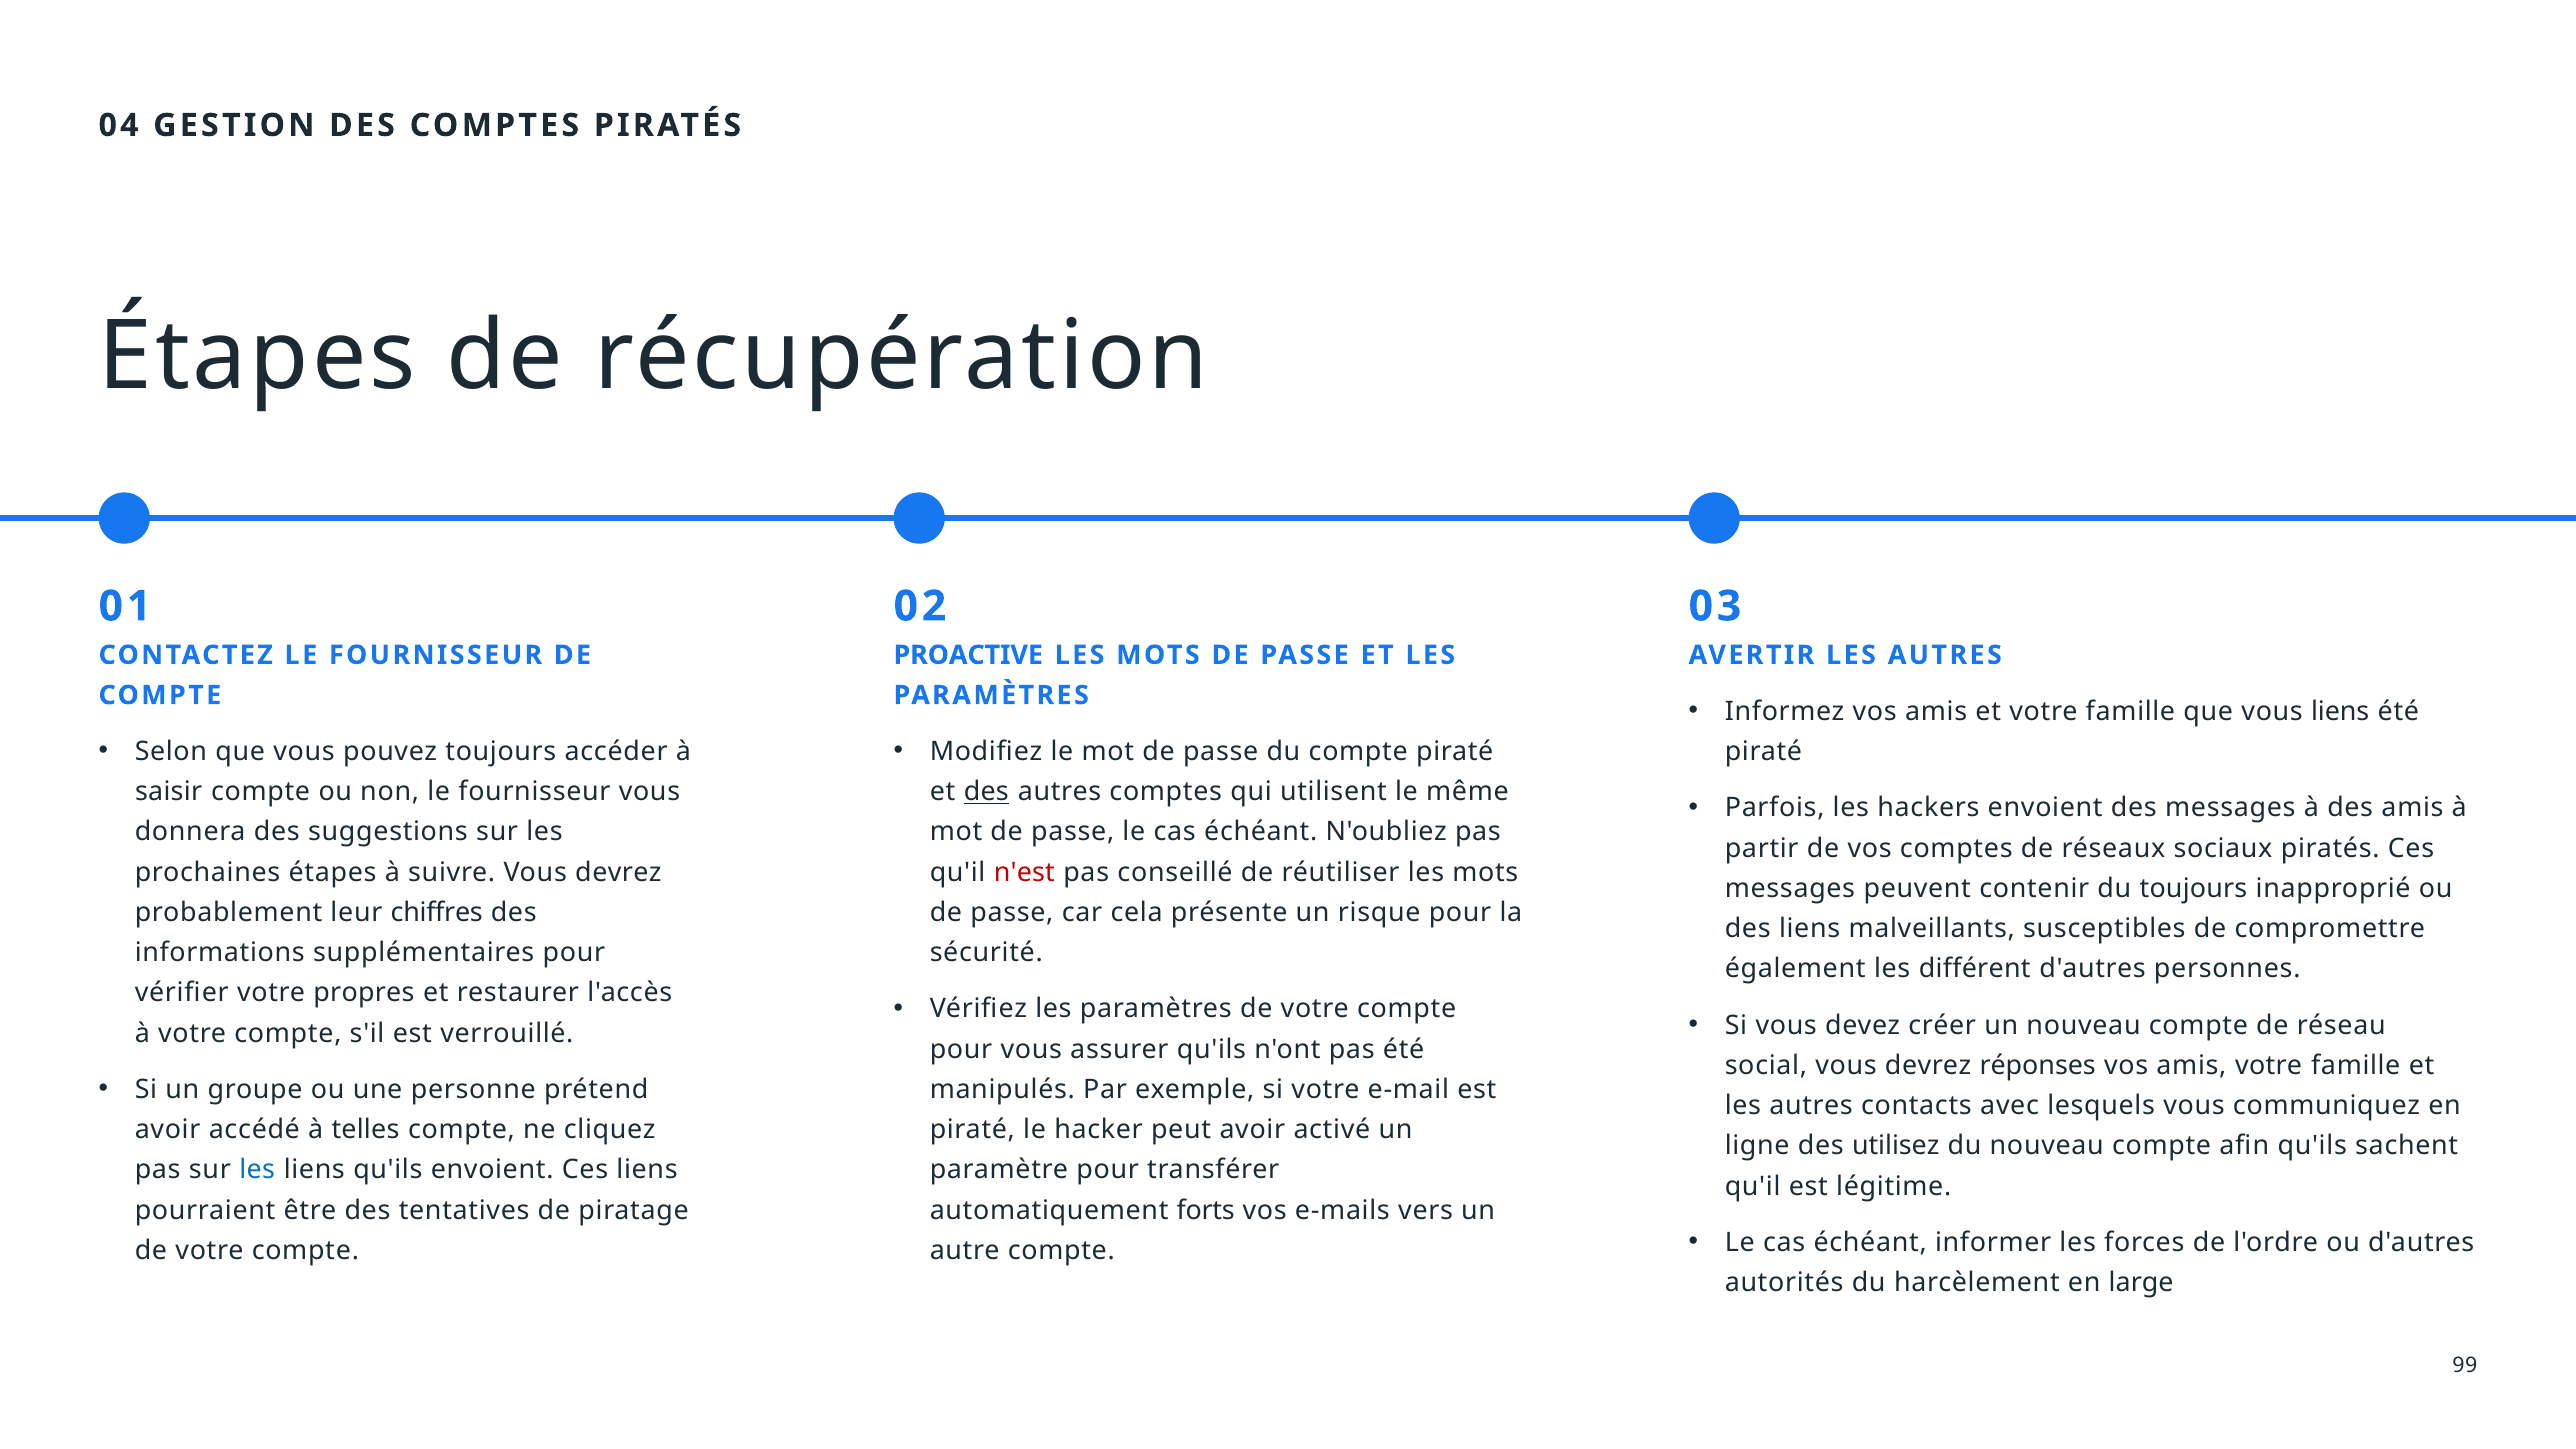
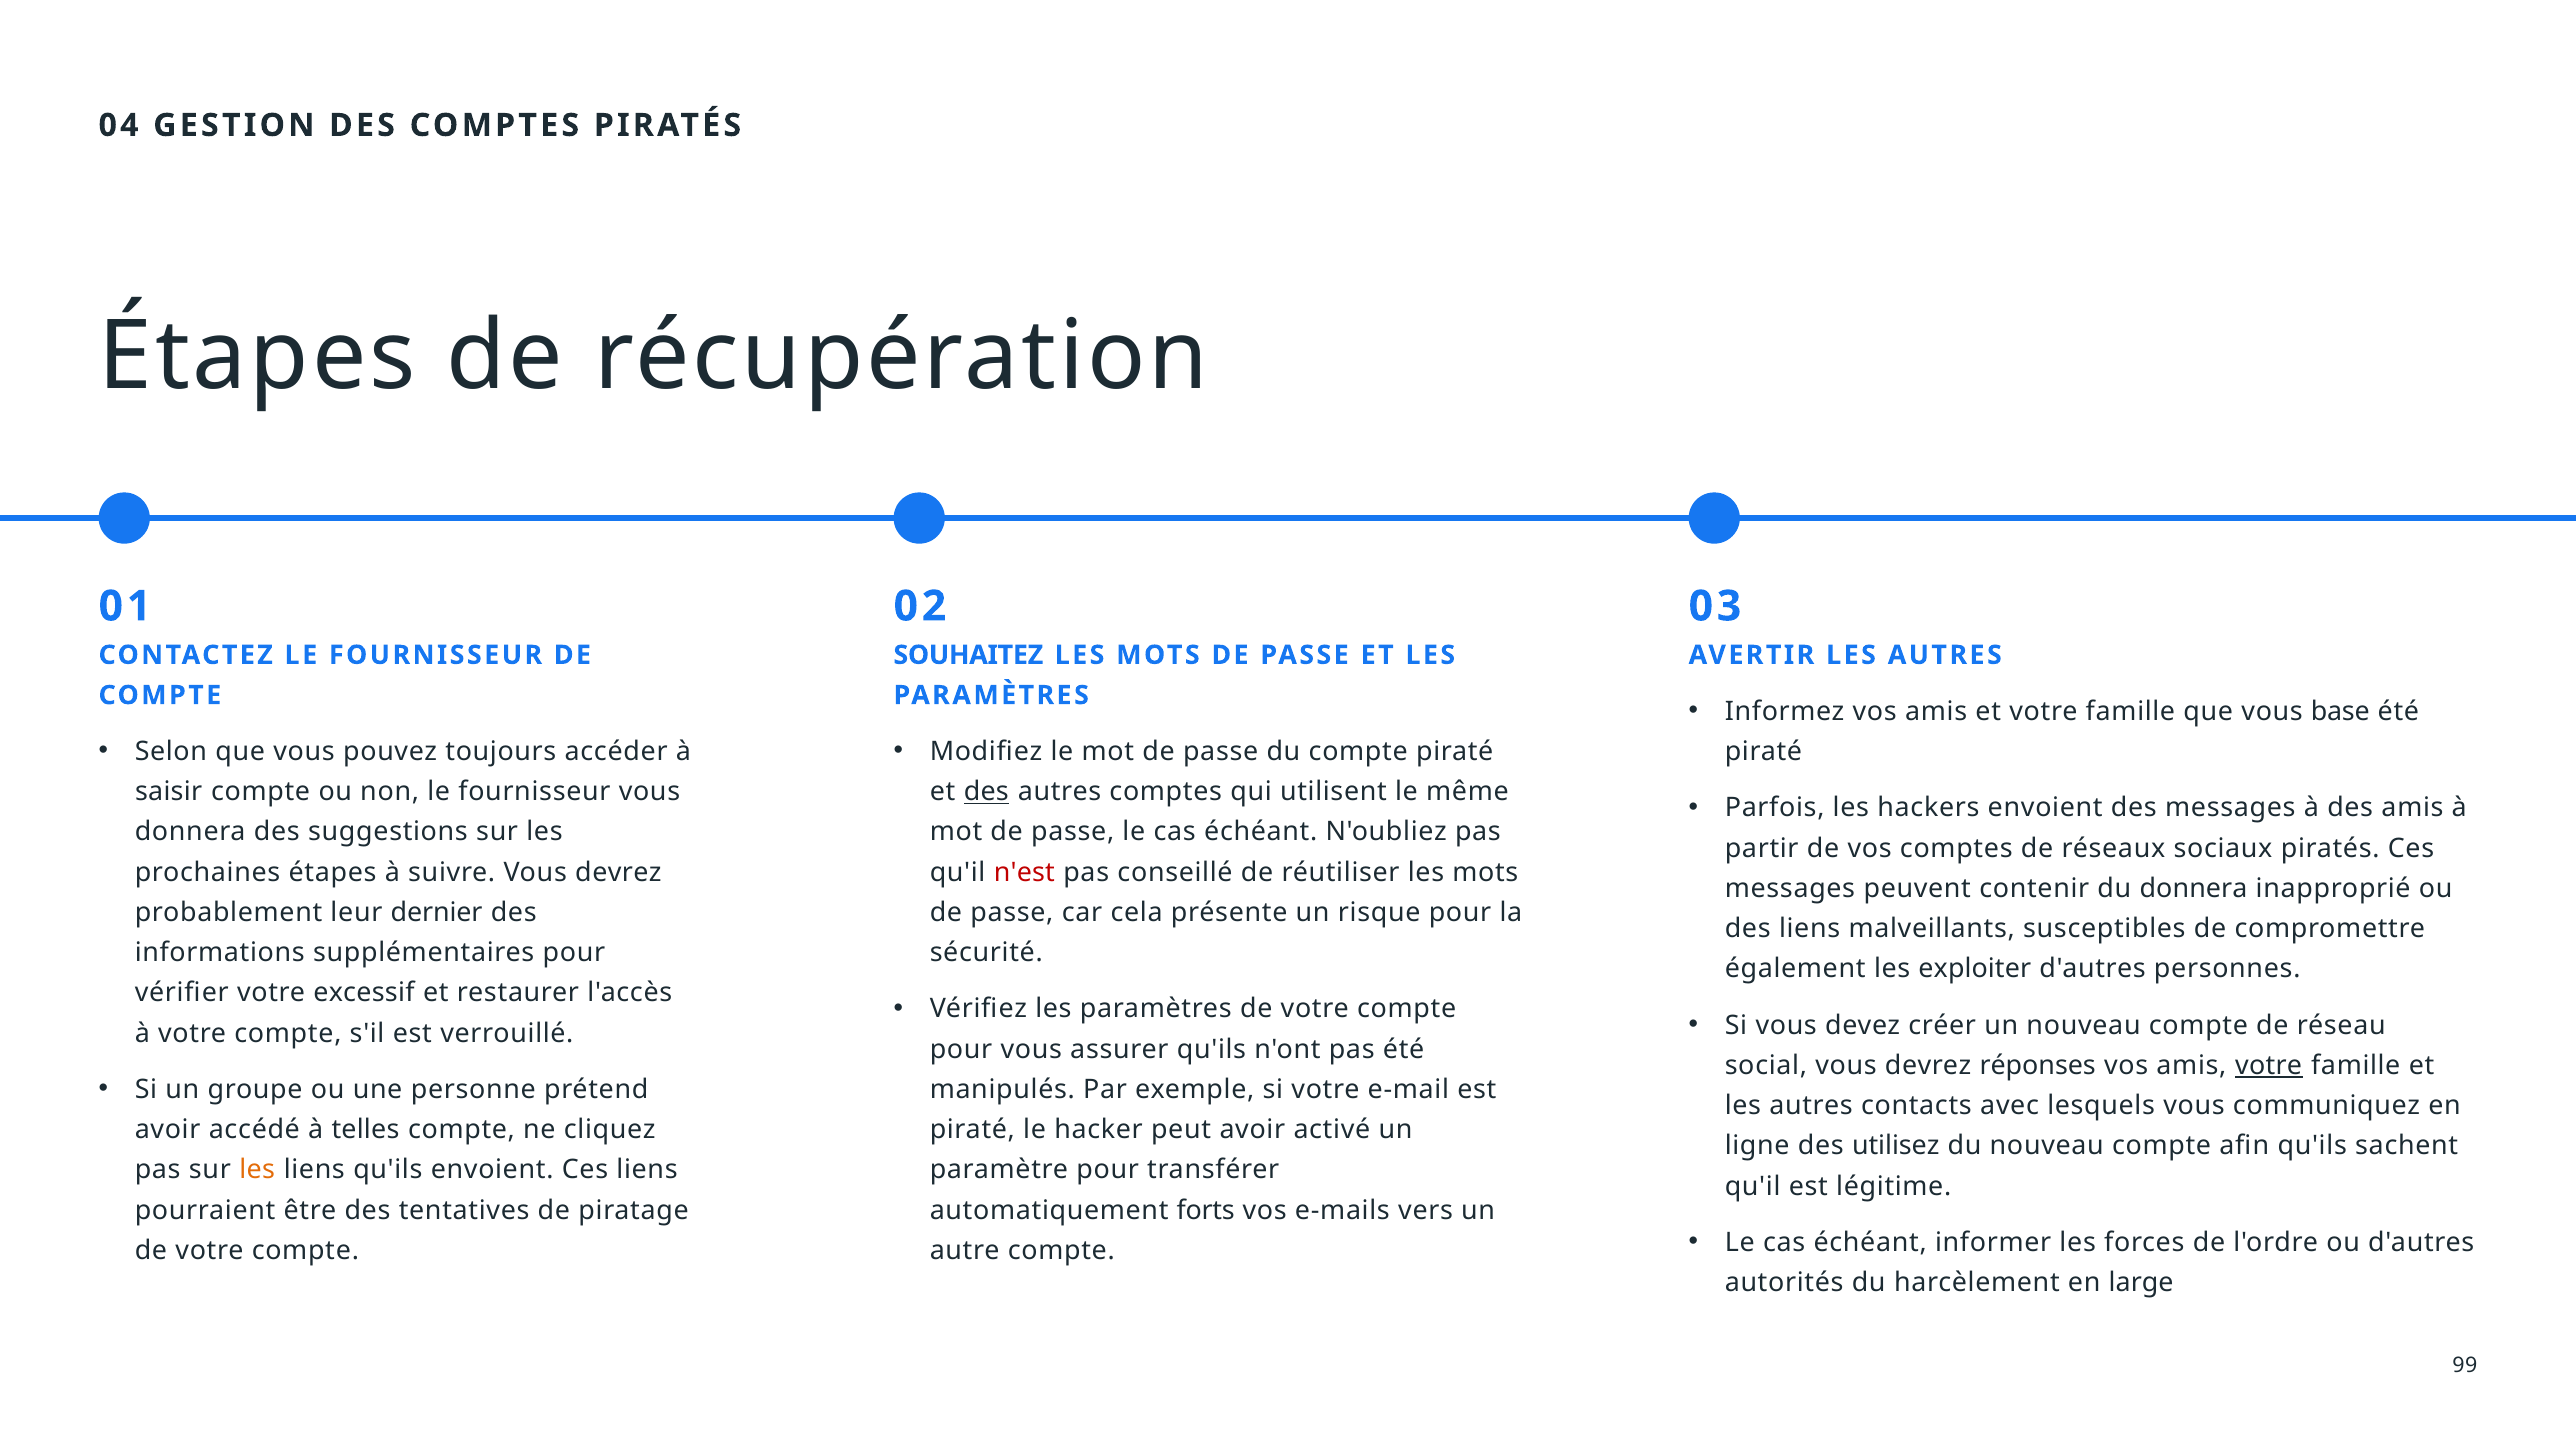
PROACTIVE: PROACTIVE -> SOUHAITEZ
vous liens: liens -> base
du toujours: toujours -> donnera
chiffres: chiffres -> dernier
différent: différent -> exploiter
propres: propres -> excessif
votre at (2269, 1065) underline: none -> present
les at (257, 1170) colour: blue -> orange
